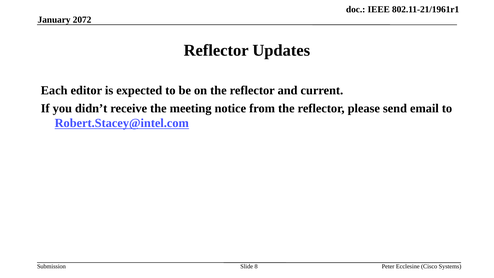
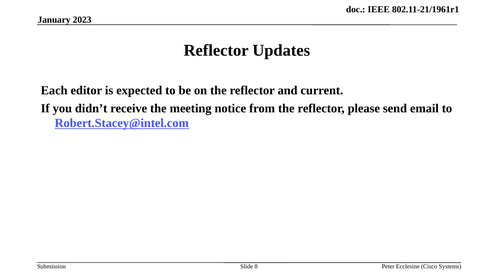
2072: 2072 -> 2023
